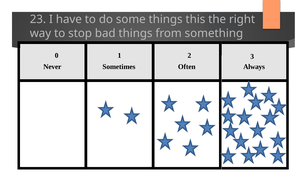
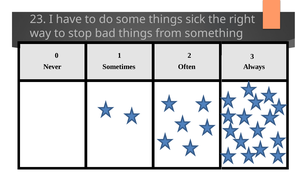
this: this -> sick
